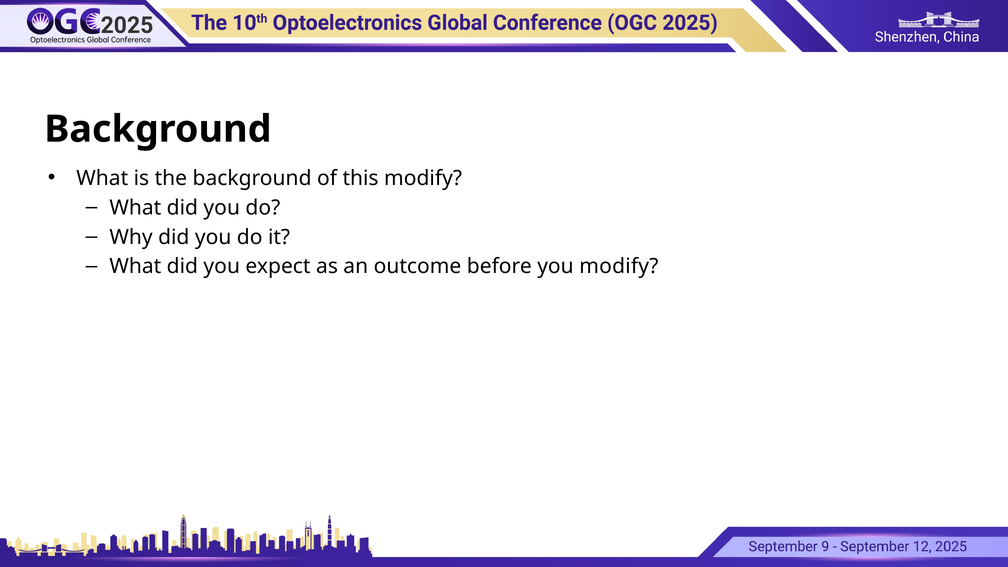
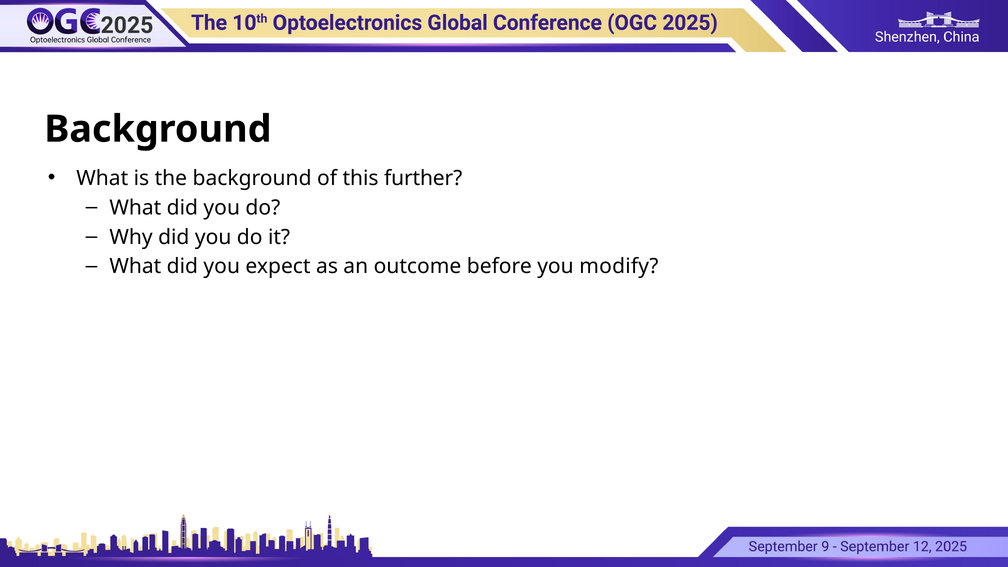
this modify: modify -> further
